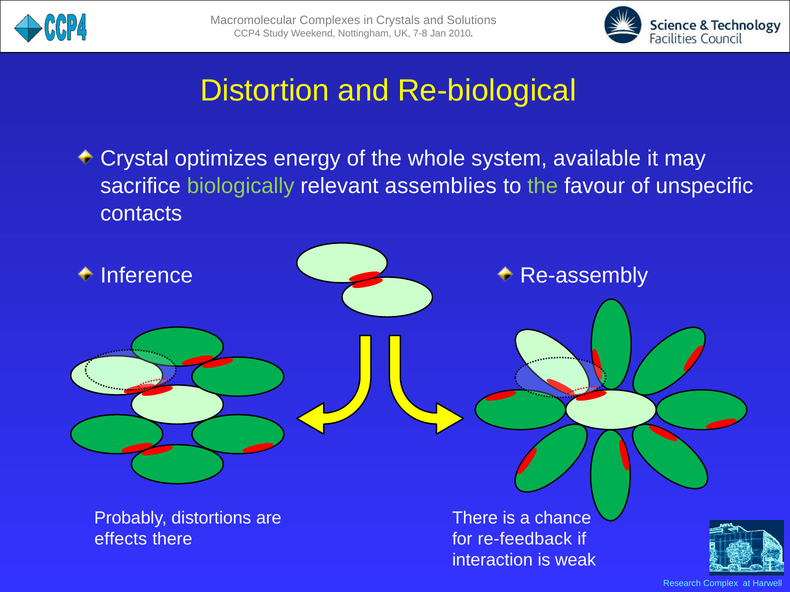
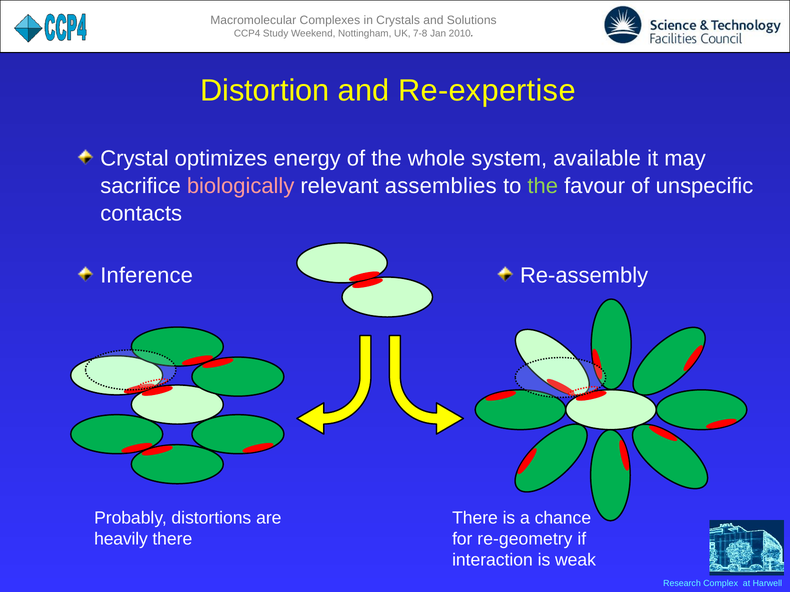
Re-biological: Re-biological -> Re-expertise
biologically colour: light green -> pink
effects: effects -> heavily
re-feedback: re-feedback -> re-geometry
